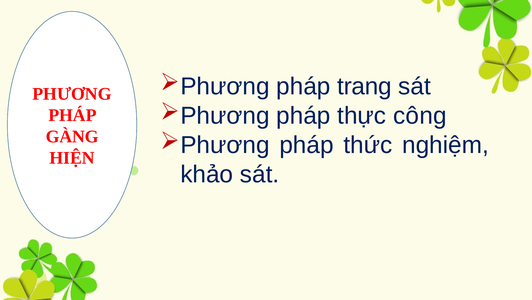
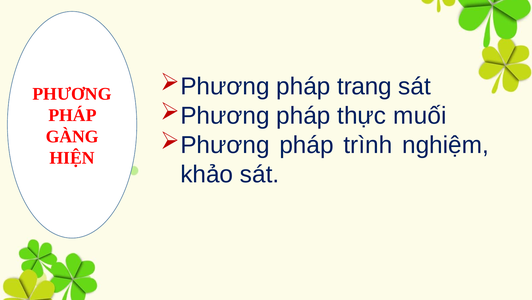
công: công -> muối
thức: thức -> trình
